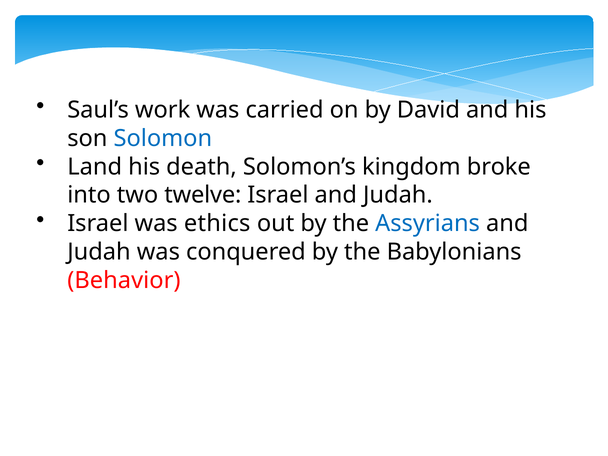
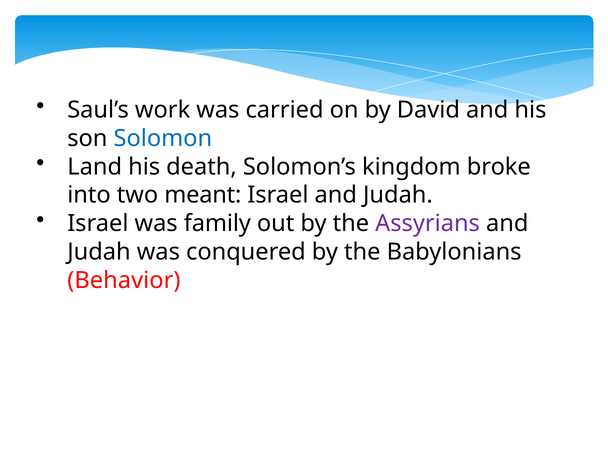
twelve: twelve -> meant
ethics: ethics -> family
Assyrians colour: blue -> purple
